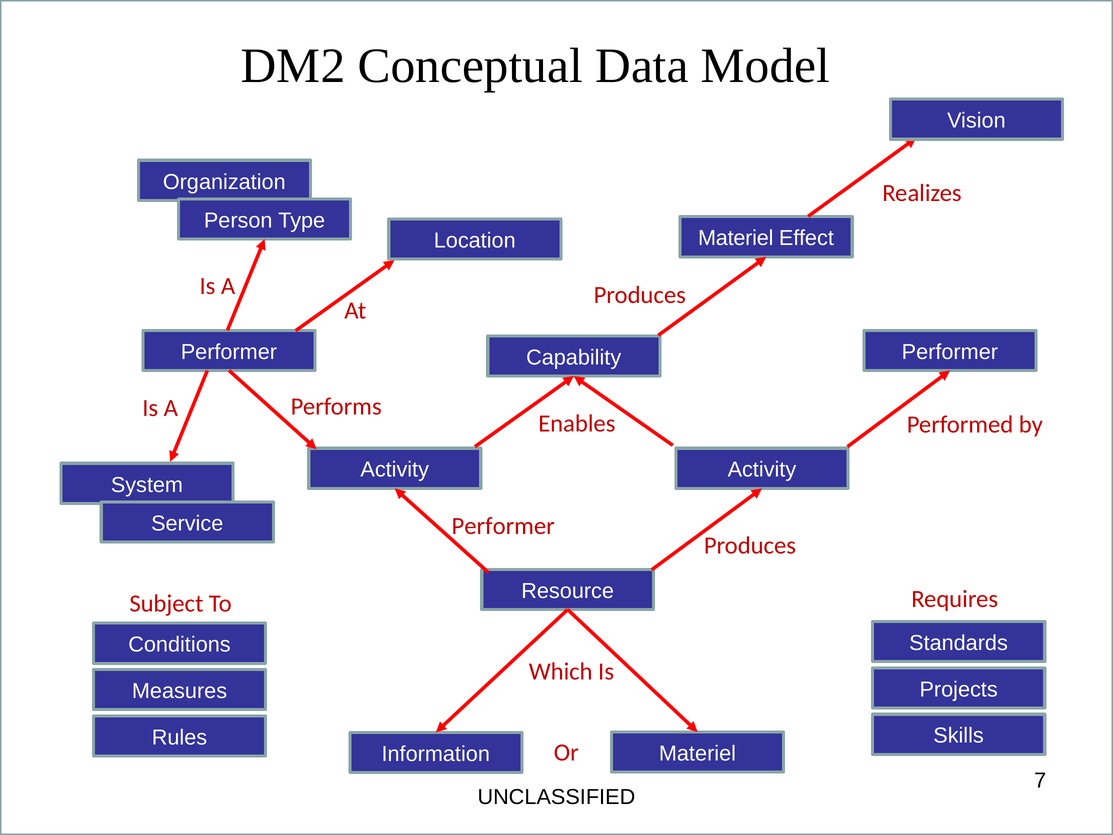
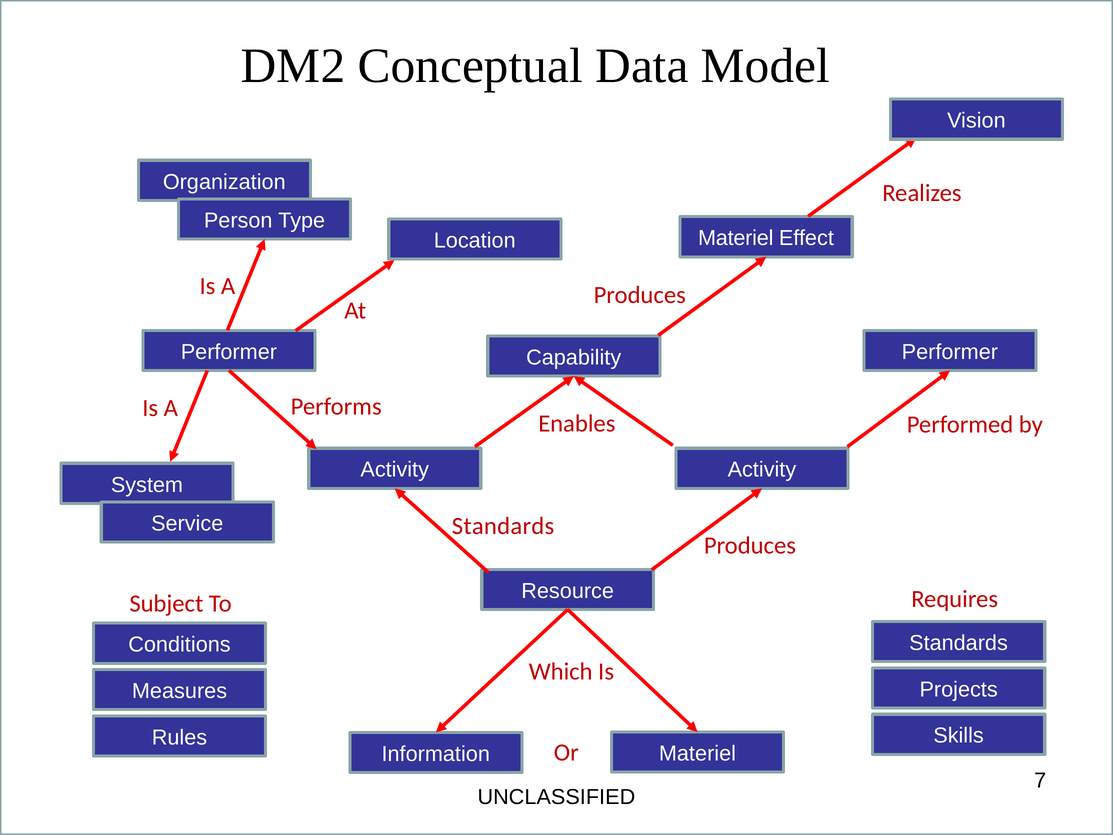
Performer at (503, 526): Performer -> Standards
